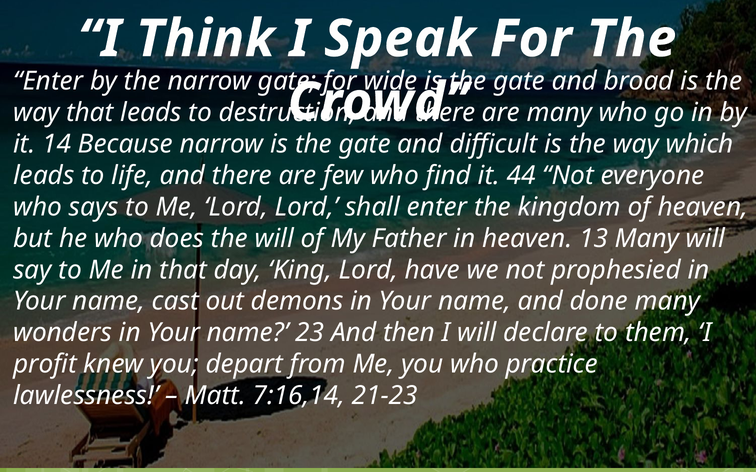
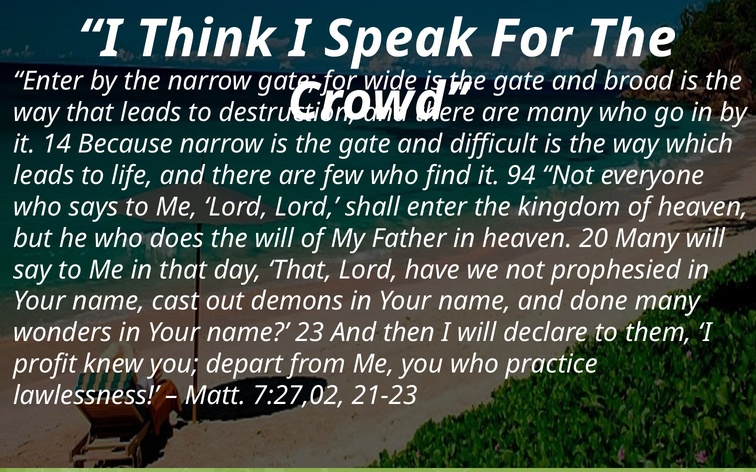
44: 44 -> 94
13: 13 -> 20
day King: King -> That
7:16,14: 7:16,14 -> 7:27,02
